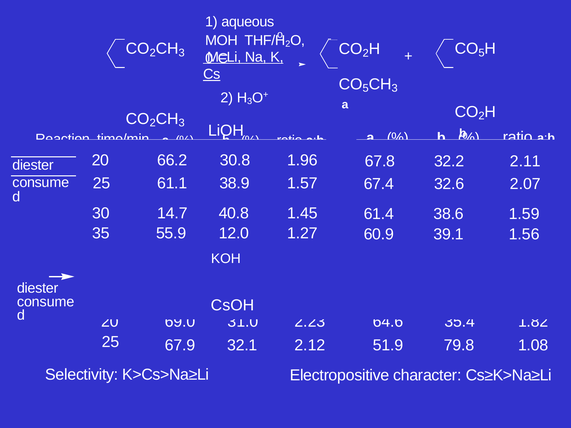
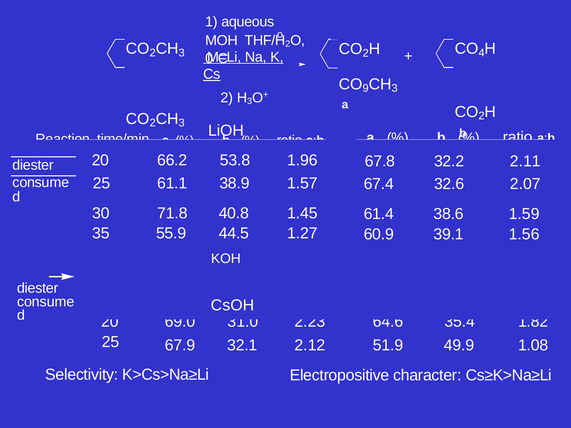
5 at (482, 53): 5 -> 4
5 at (366, 88): 5 -> 9
30.8: 30.8 -> 53.8
14.7: 14.7 -> 71.8
12.0: 12.0 -> 44.5
79.8: 79.8 -> 49.9
